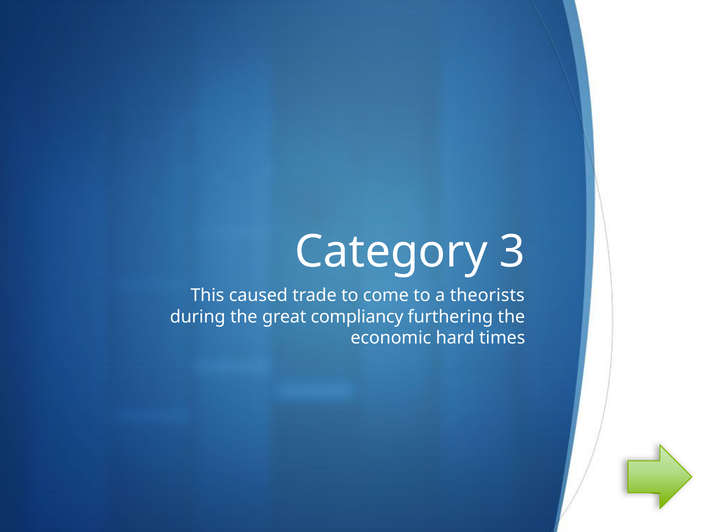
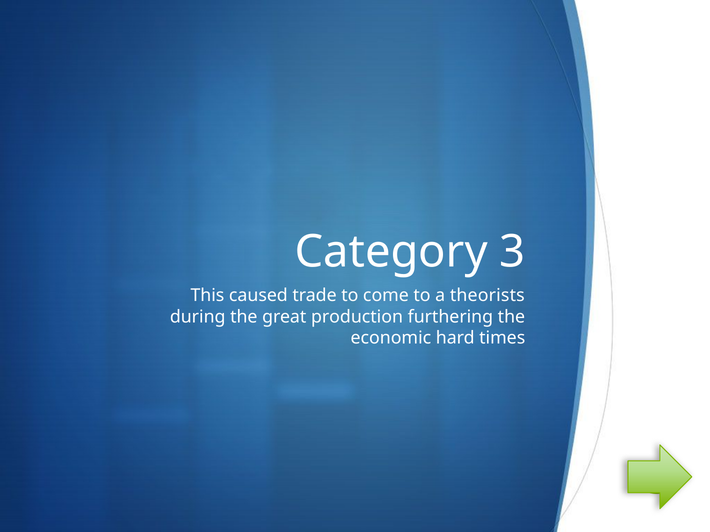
compliancy: compliancy -> production
